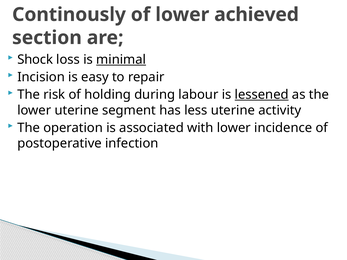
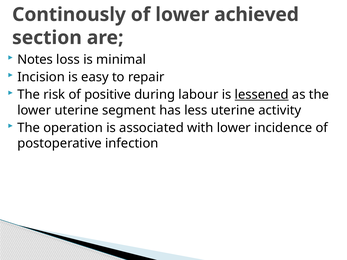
Shock: Shock -> Notes
minimal underline: present -> none
holding: holding -> positive
